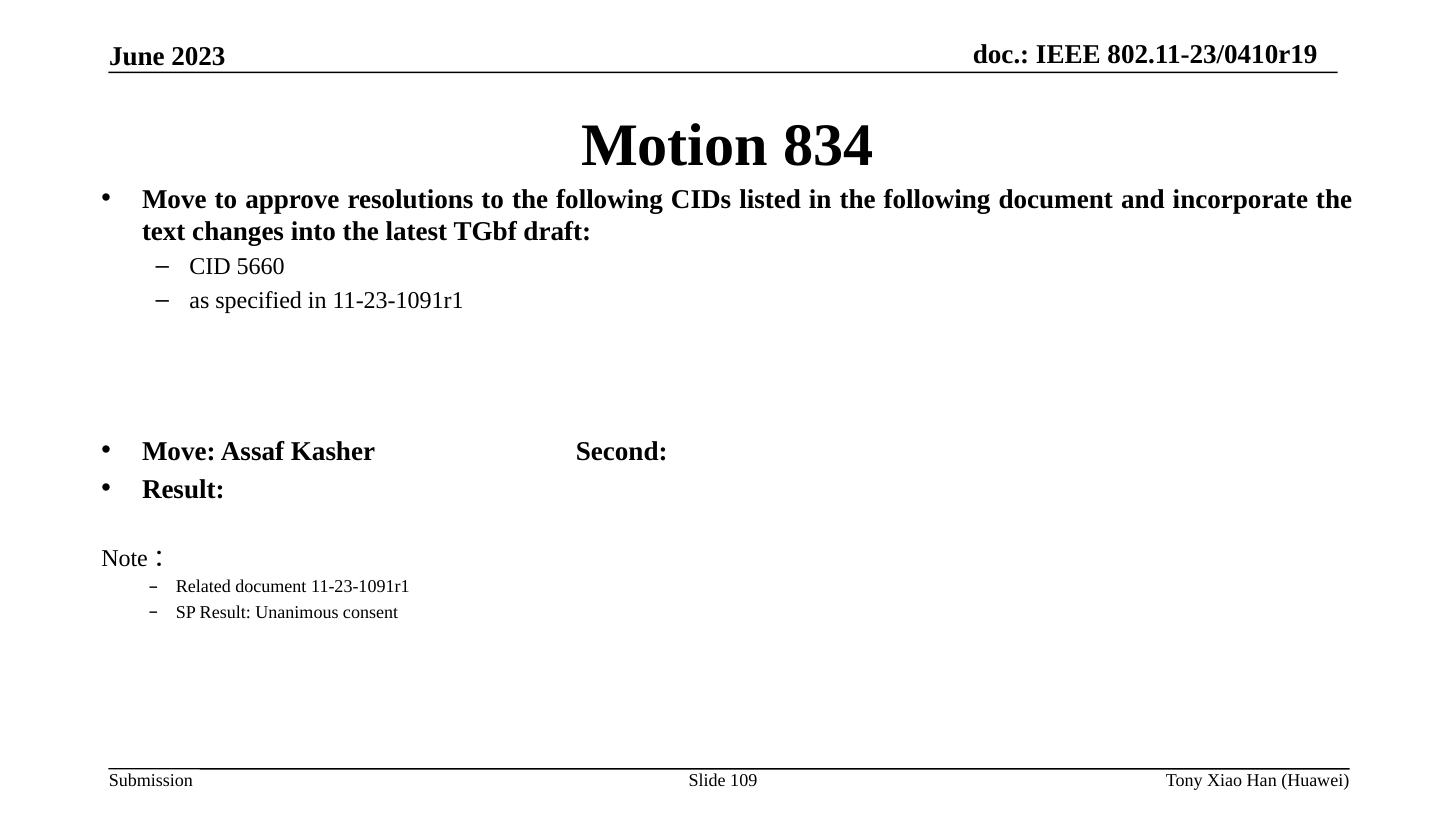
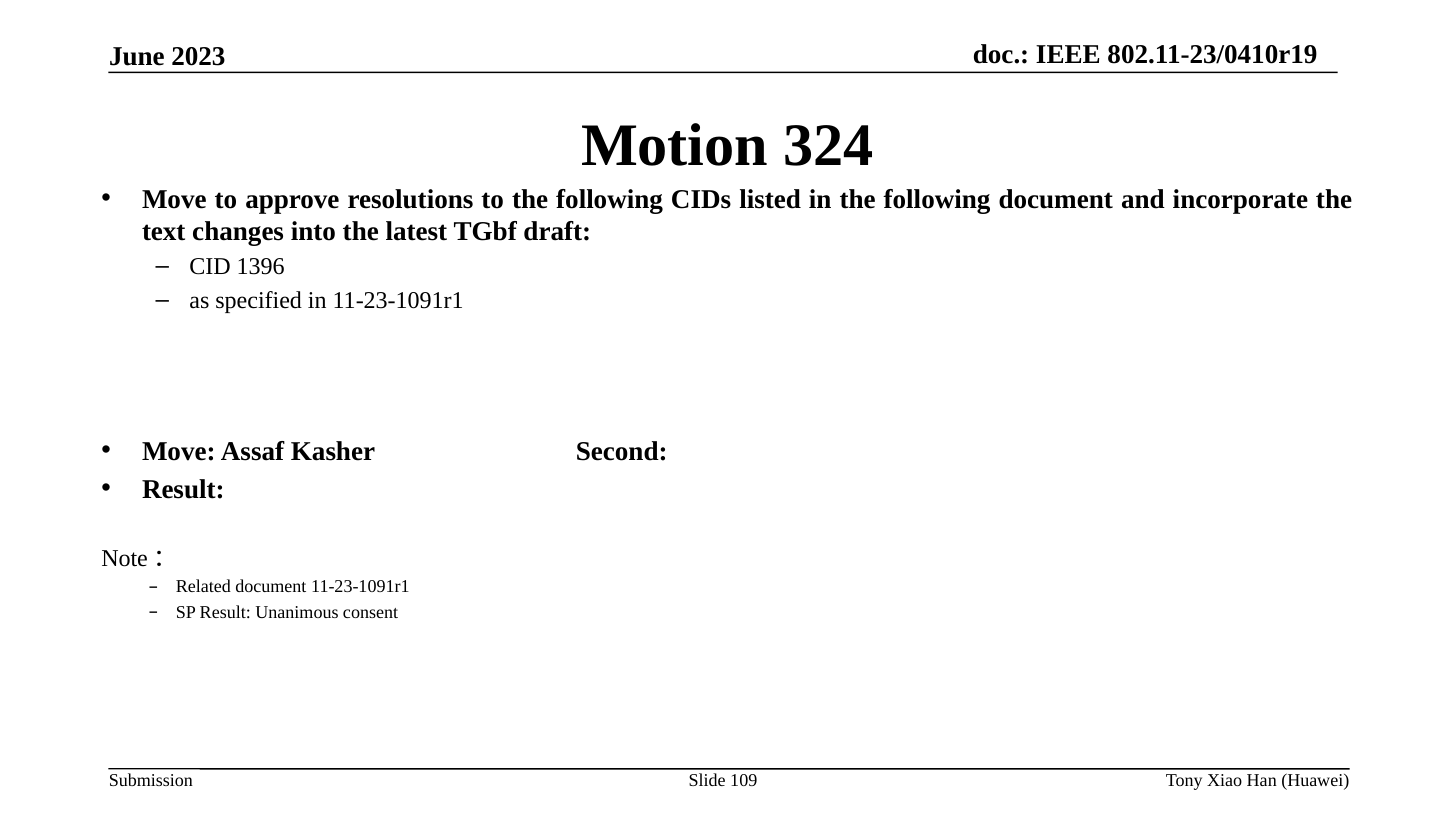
834: 834 -> 324
5660: 5660 -> 1396
